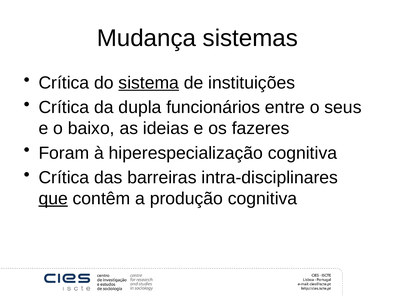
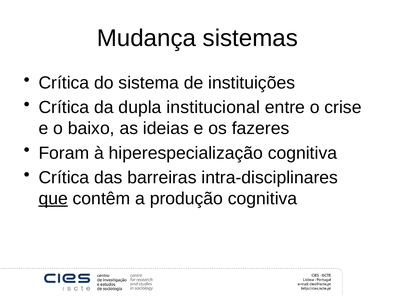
sistema underline: present -> none
funcionários: funcionários -> institucional
seus: seus -> crise
